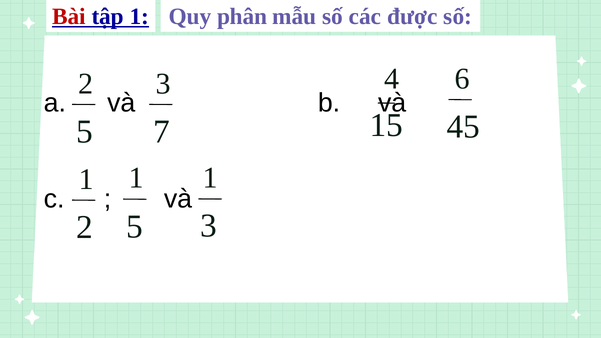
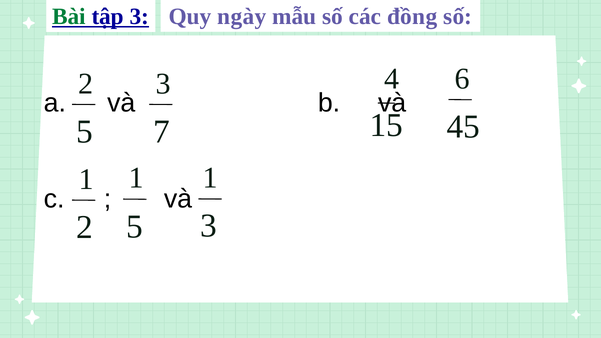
Bài colour: red -> green
tập 1: 1 -> 3
phân: phân -> ngày
được: được -> đồng
